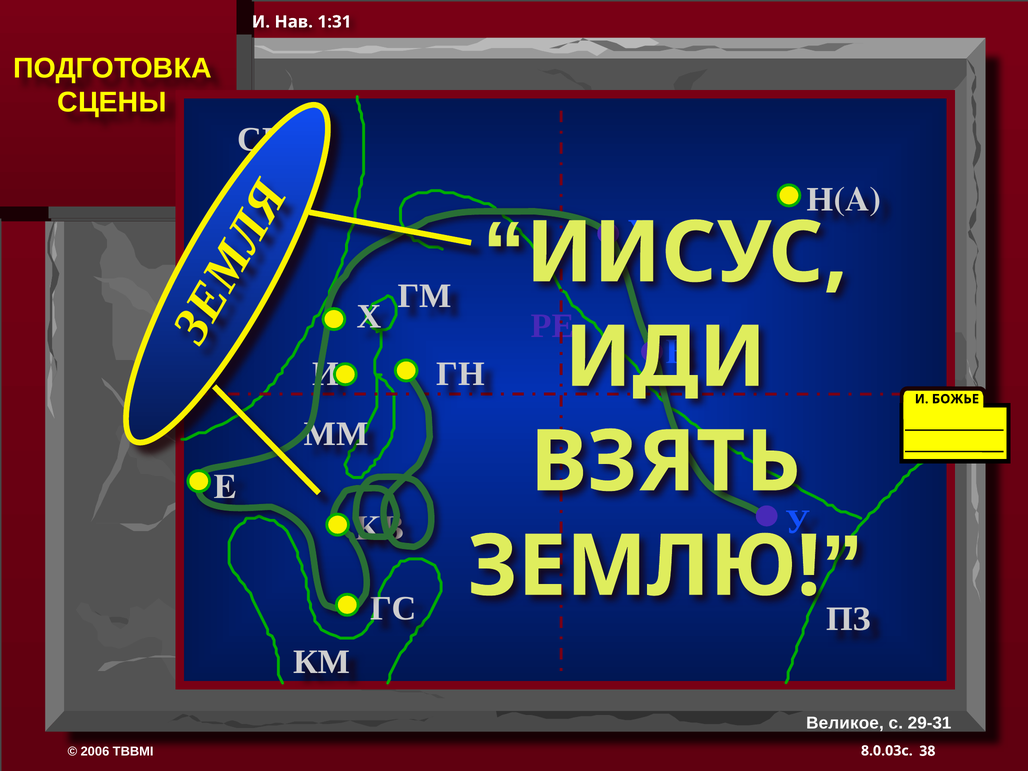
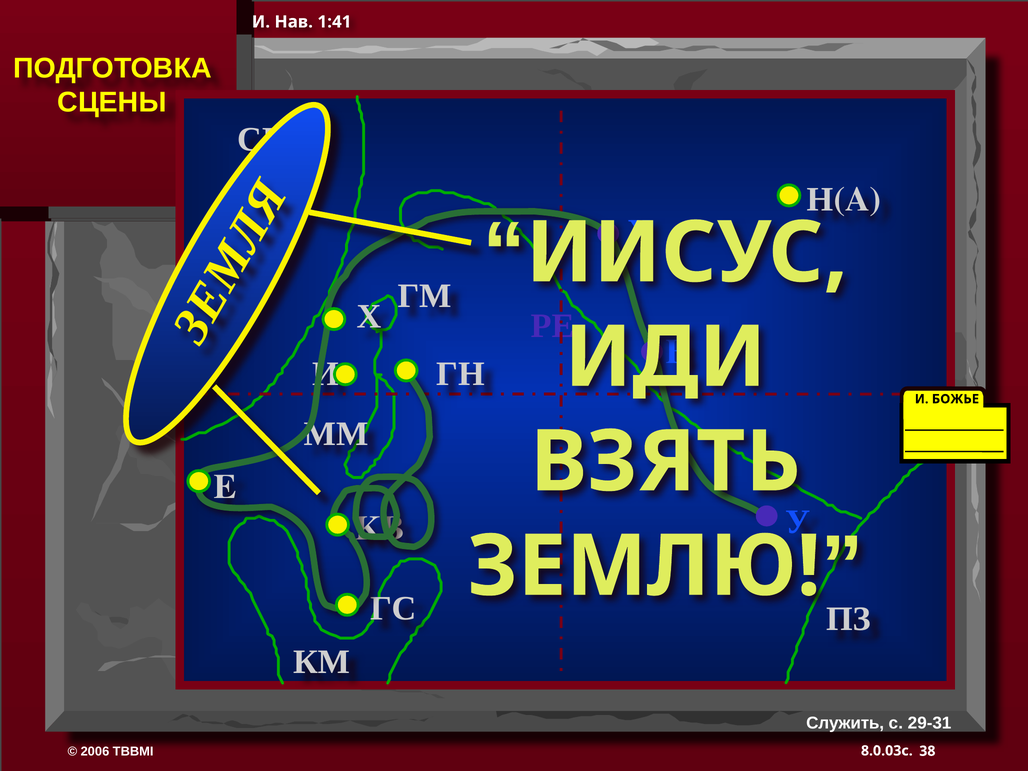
1:31: 1:31 -> 1:41
Великое: Великое -> Служить
